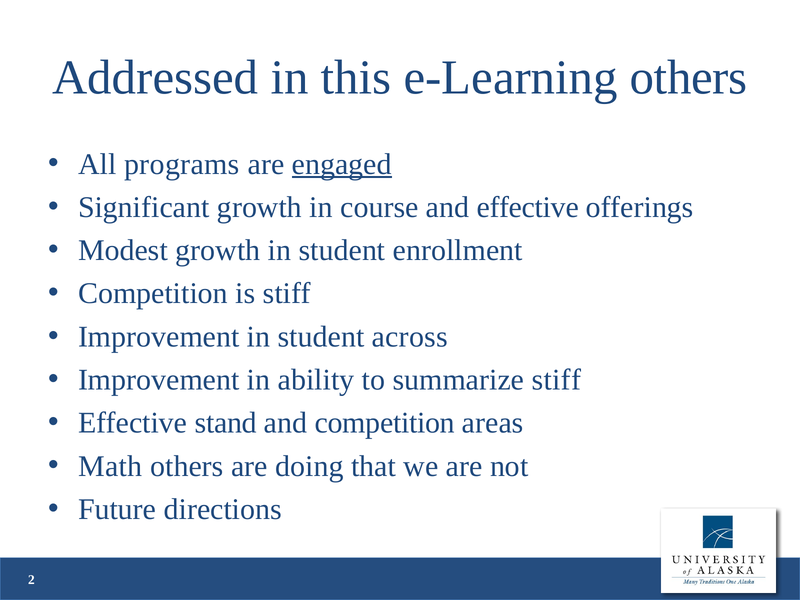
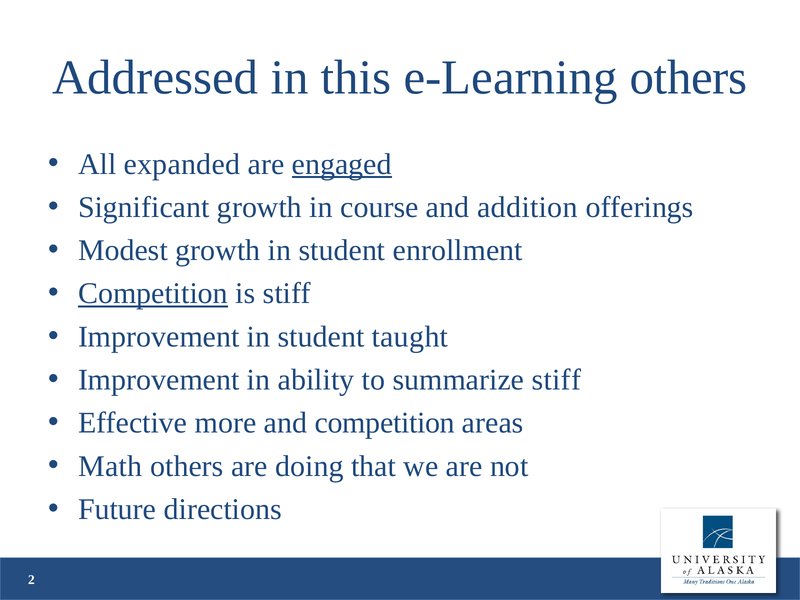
programs: programs -> expanded
and effective: effective -> addition
Competition at (153, 294) underline: none -> present
across: across -> taught
stand: stand -> more
